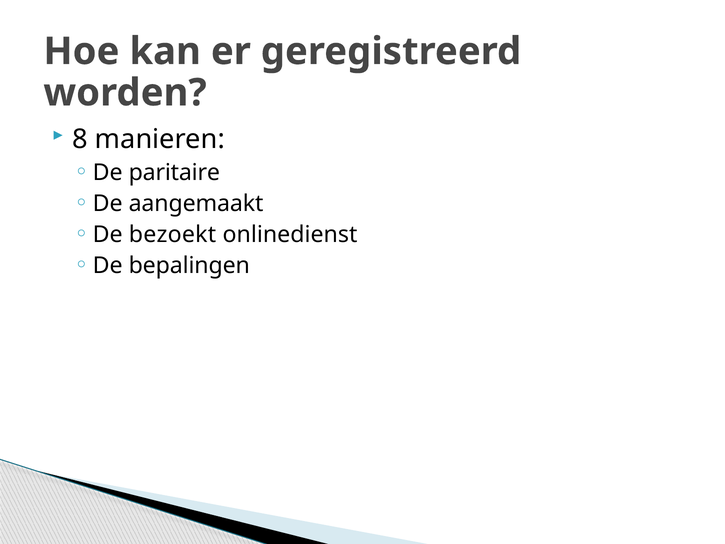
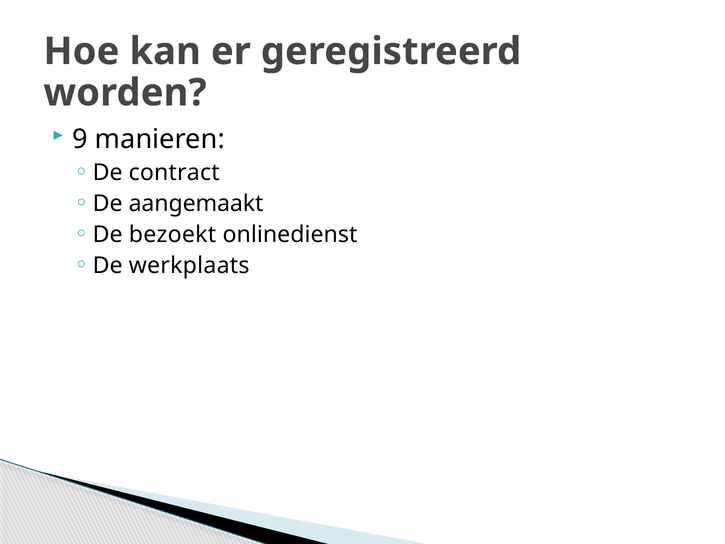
8: 8 -> 9
paritaire: paritaire -> contract
bepalingen: bepalingen -> werkplaats
